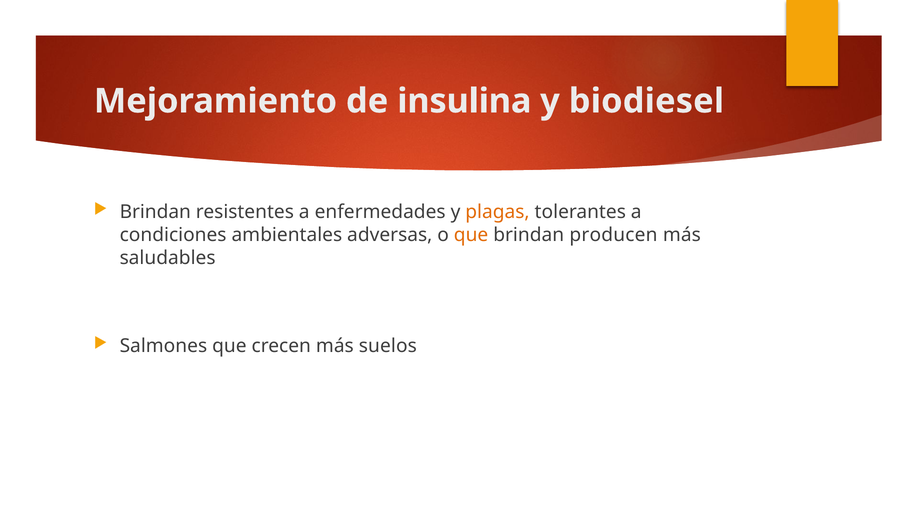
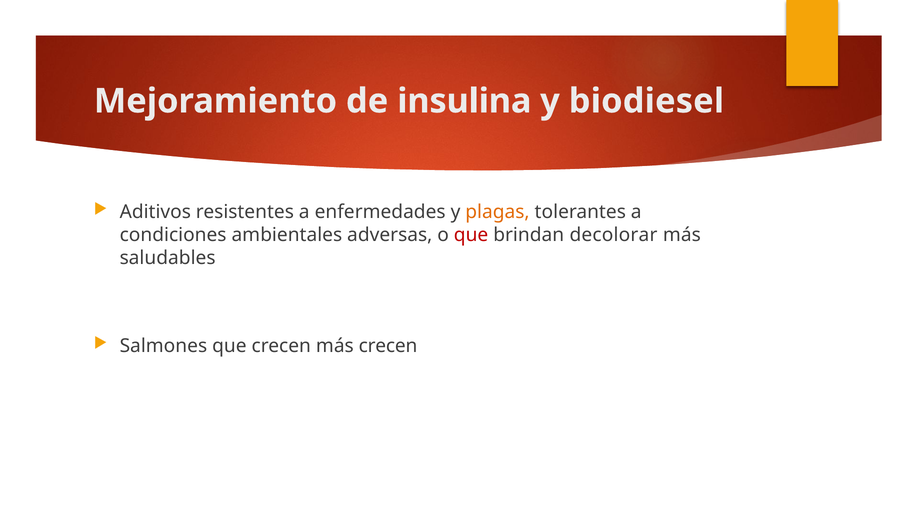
Brindan at (155, 212): Brindan -> Aditivos
que at (471, 235) colour: orange -> red
producen: producen -> decolorar
más suelos: suelos -> crecen
